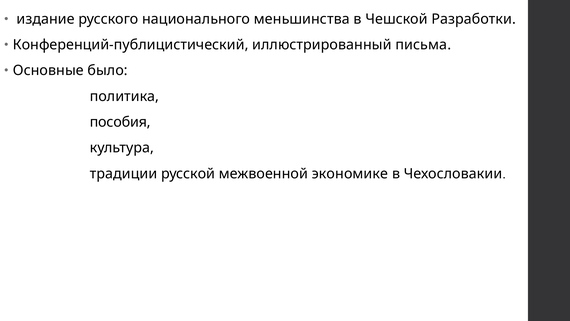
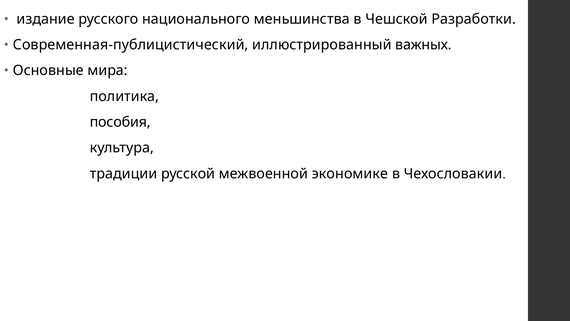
Конференций-публицистический: Конференций-публицистический -> Современная-публицистический
письма: письма -> важных
было: было -> мира
